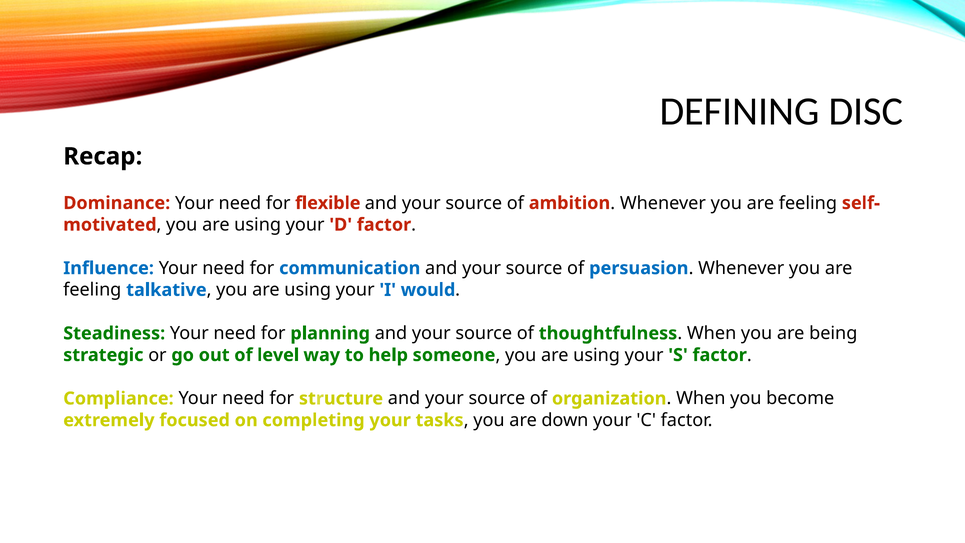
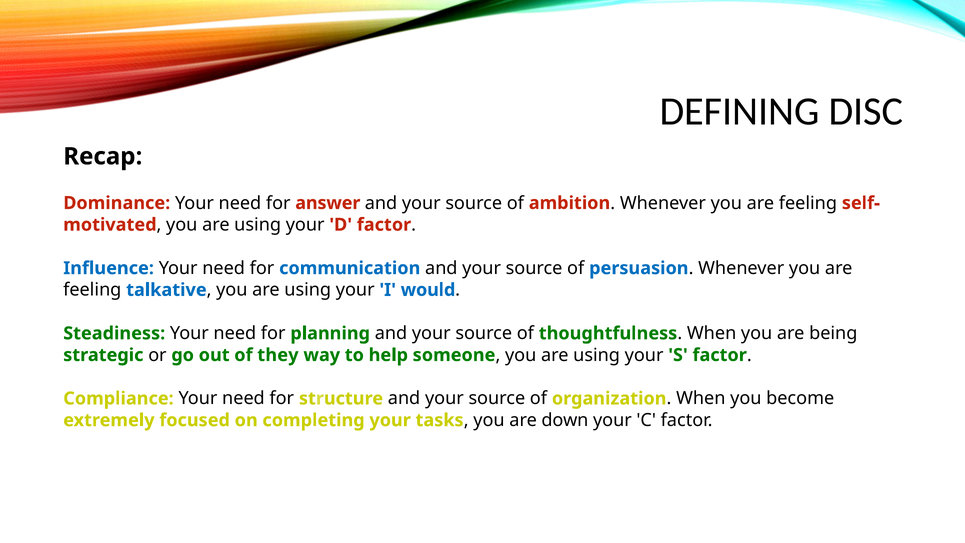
flexible: flexible -> answer
level: level -> they
